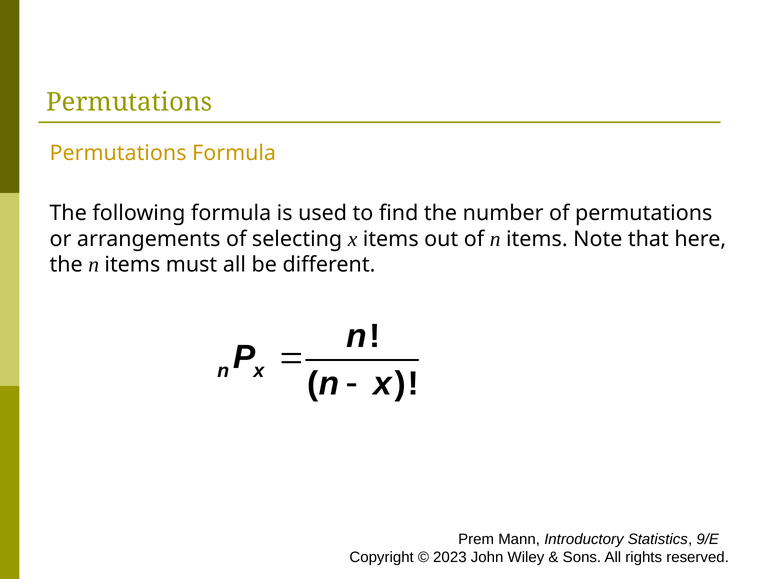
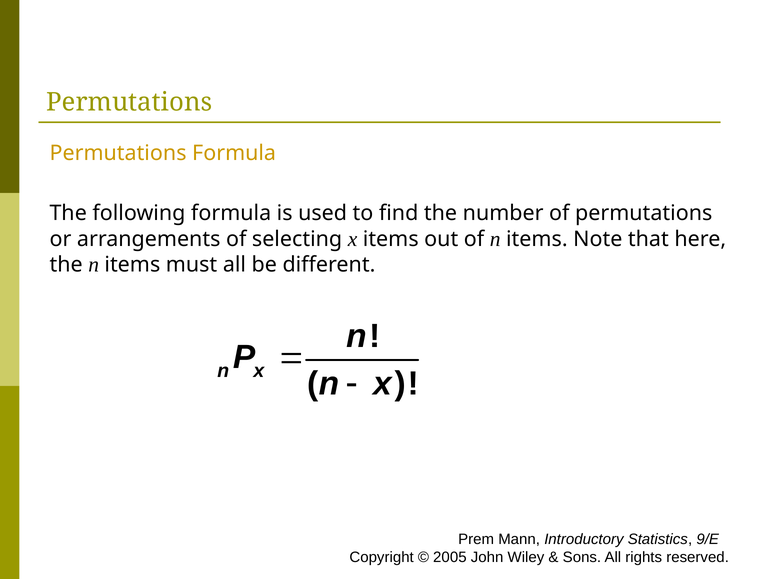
2023: 2023 -> 2005
